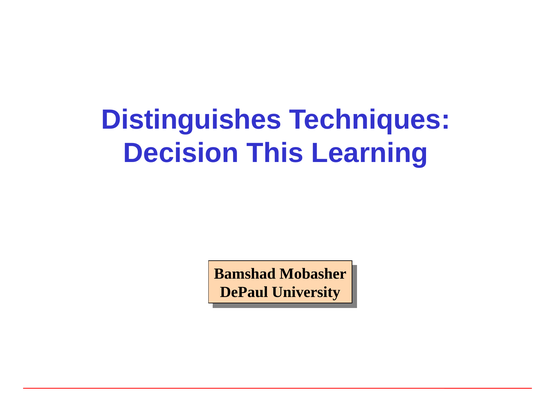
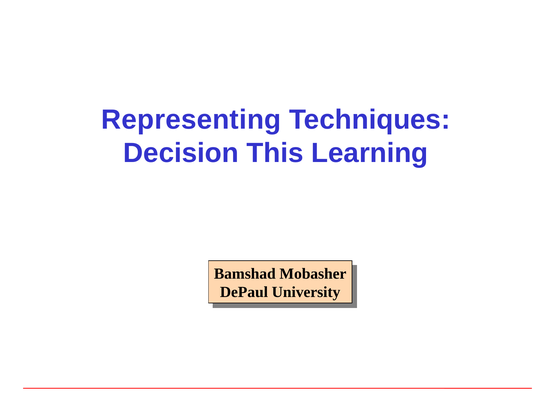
Distinguishes: Distinguishes -> Representing
